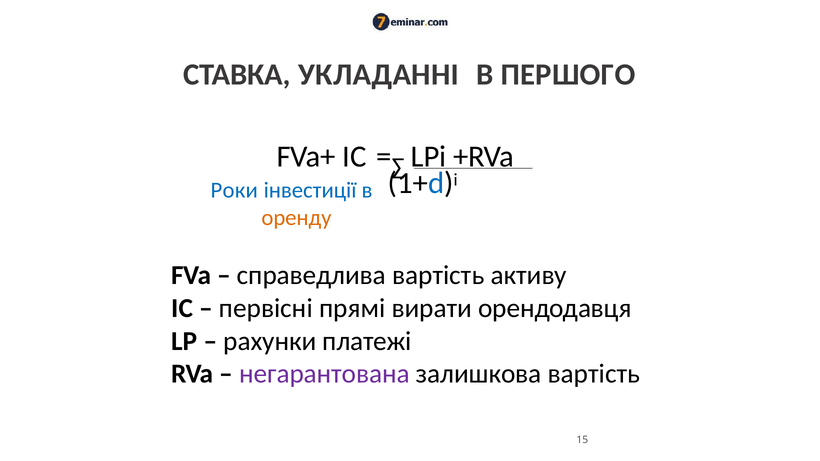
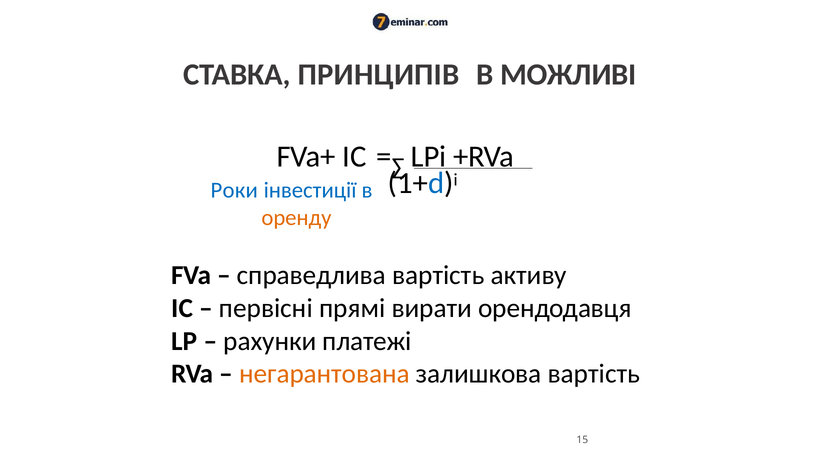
УКЛАДАННІ: УКЛАДАННІ -> ПРИНЦИПІВ
ПЕРШОГО: ПЕРШОГО -> МОЖЛИВІ
негарантована colour: purple -> orange
